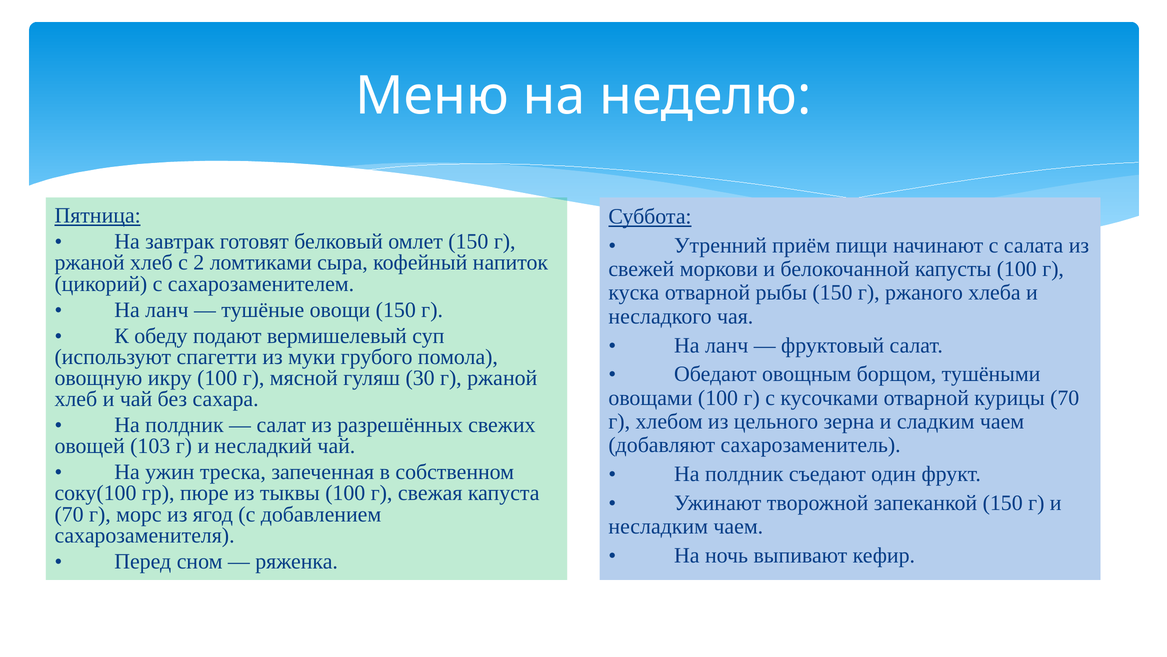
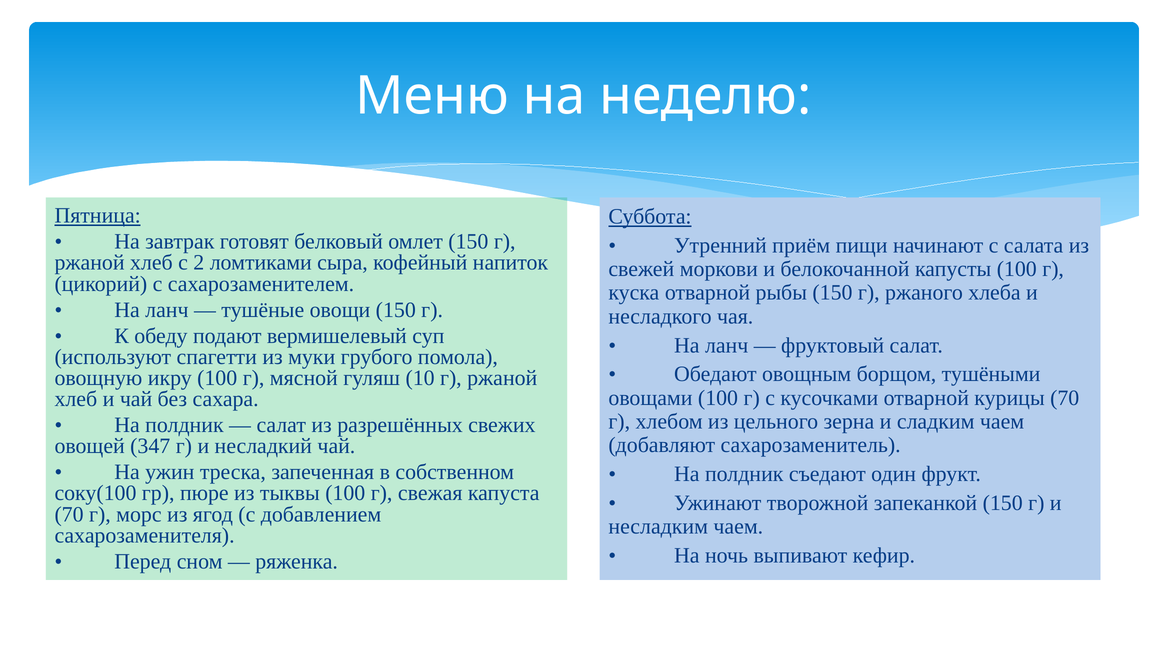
30: 30 -> 10
103: 103 -> 347
